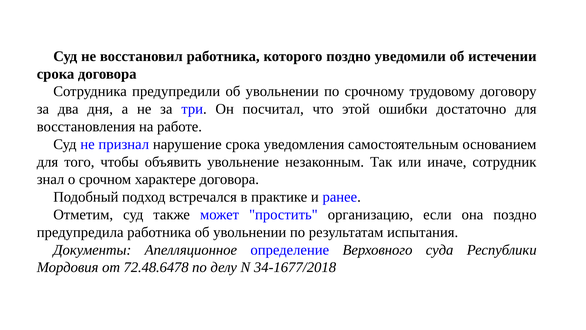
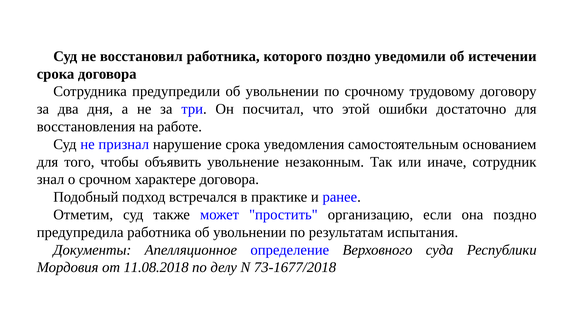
72.48.6478: 72.48.6478 -> 11.08.2018
34-1677/2018: 34-1677/2018 -> 73-1677/2018
